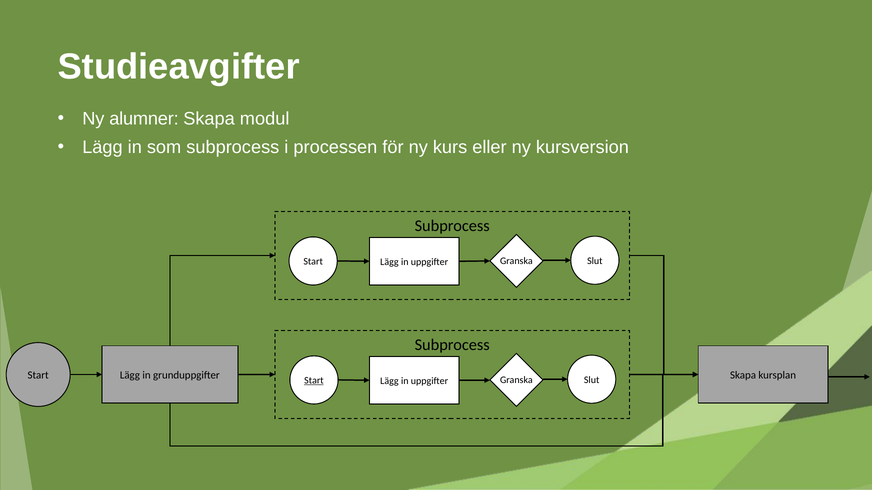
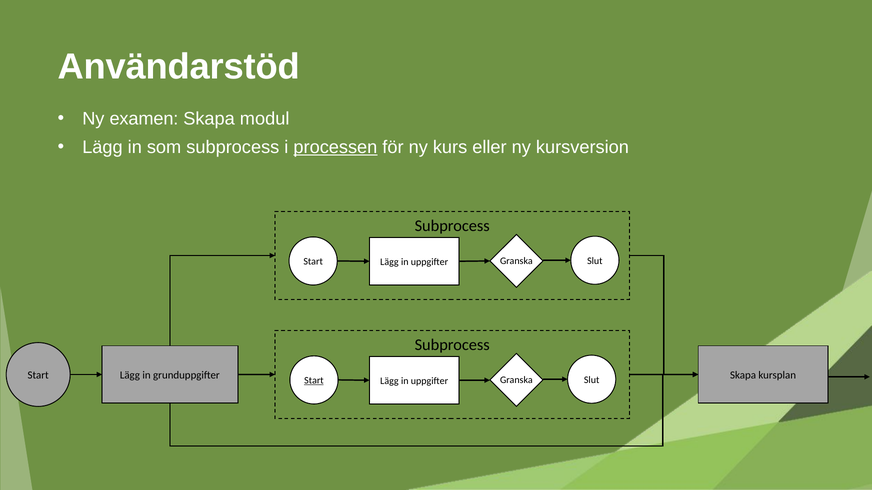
Studieavgifter: Studieavgifter -> Användarstöd
alumner: alumner -> examen
processen underline: none -> present
